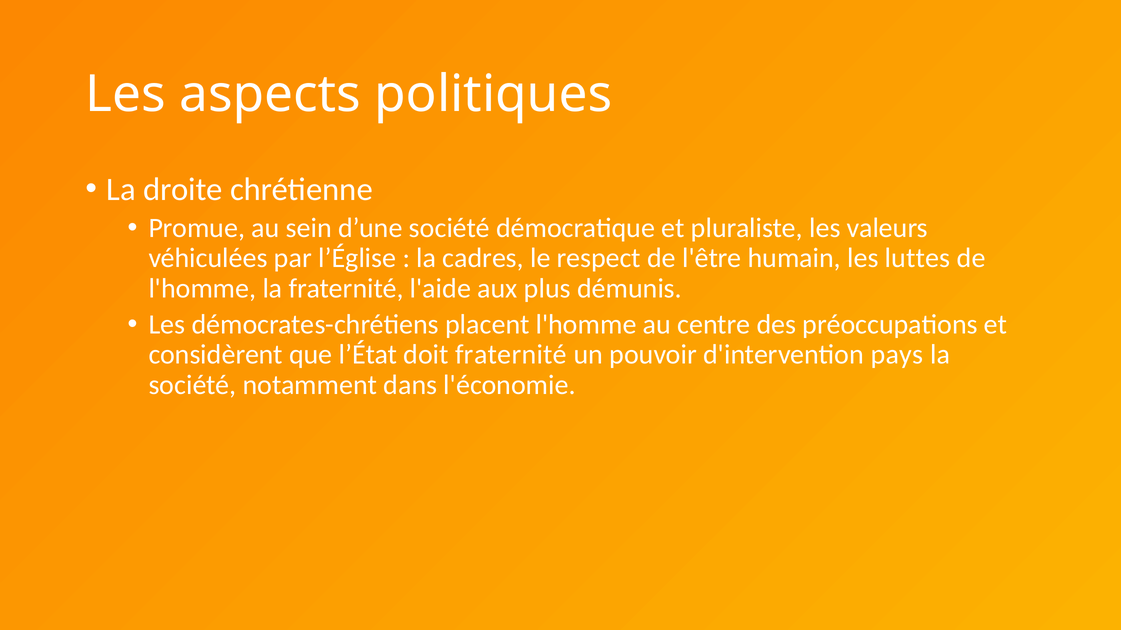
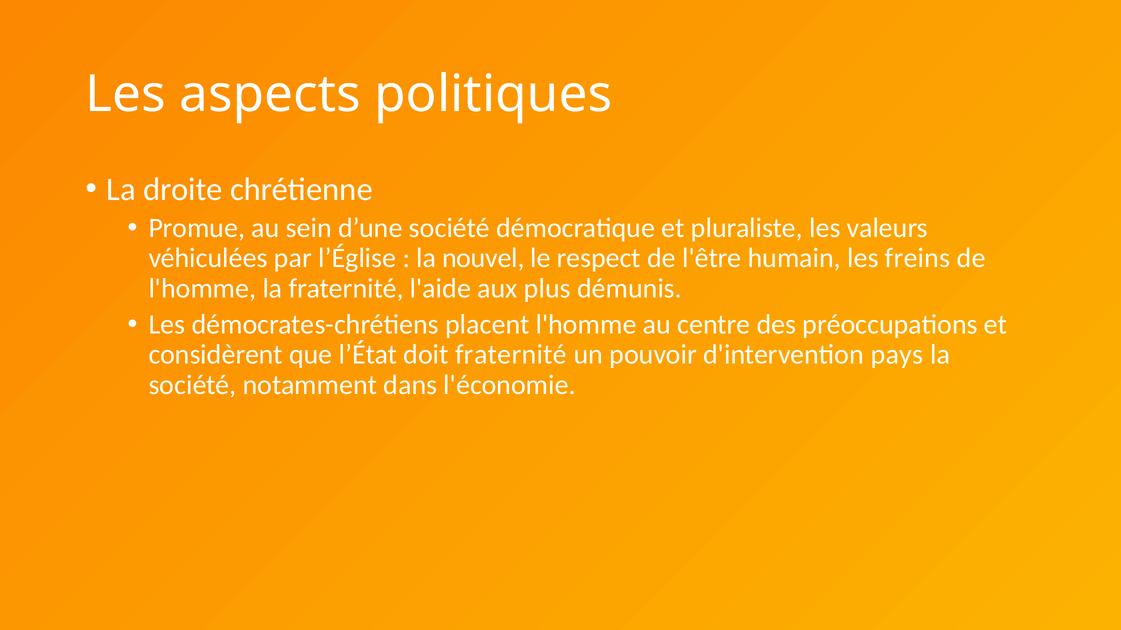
cadres: cadres -> nouvel
luttes: luttes -> freins
